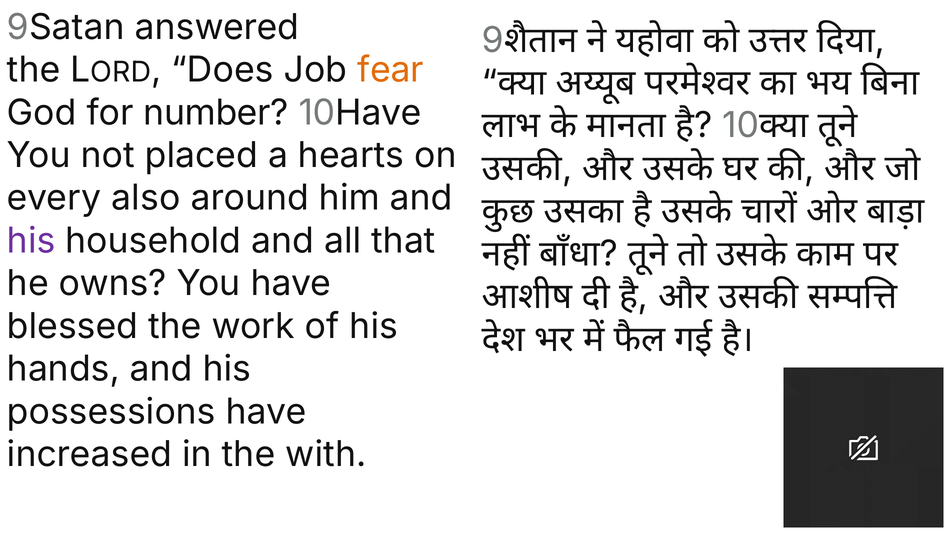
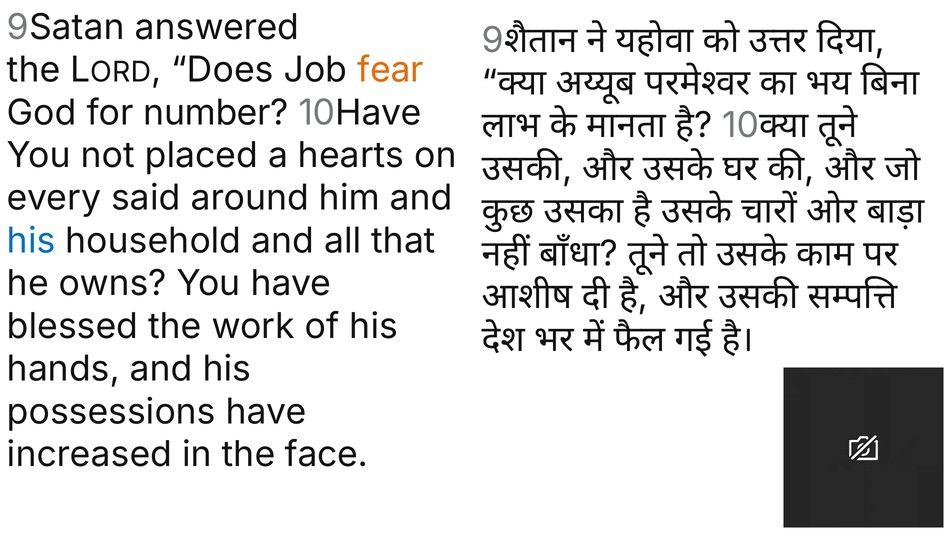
also: also -> said
his at (31, 241) colour: purple -> blue
with: with -> face
